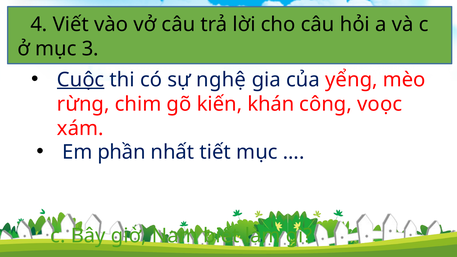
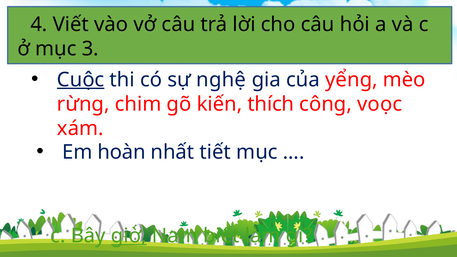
khán: khán -> thích
phần: phần -> hoàn
giờ underline: none -> present
